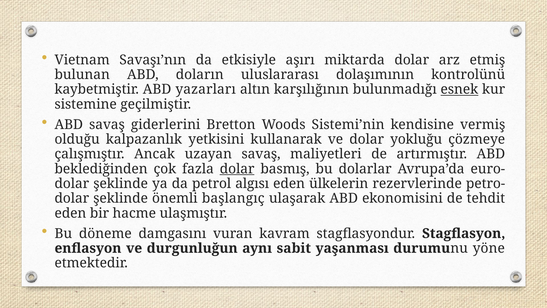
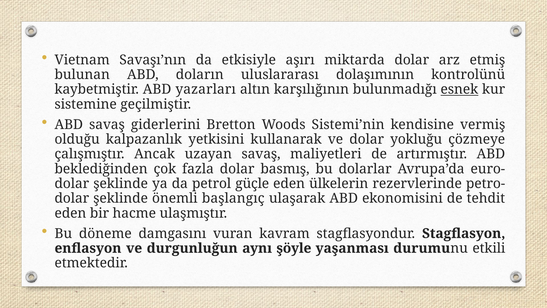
dolar at (237, 169) underline: present -> none
algısı: algısı -> güçle
sabit: sabit -> şöyle
yöne: yöne -> etkili
